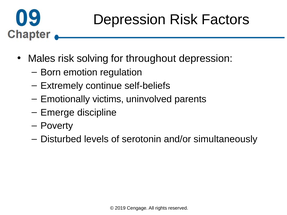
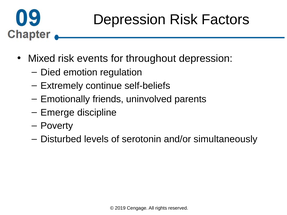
Males: Males -> Mixed
solving: solving -> events
Born: Born -> Died
victims: victims -> friends
